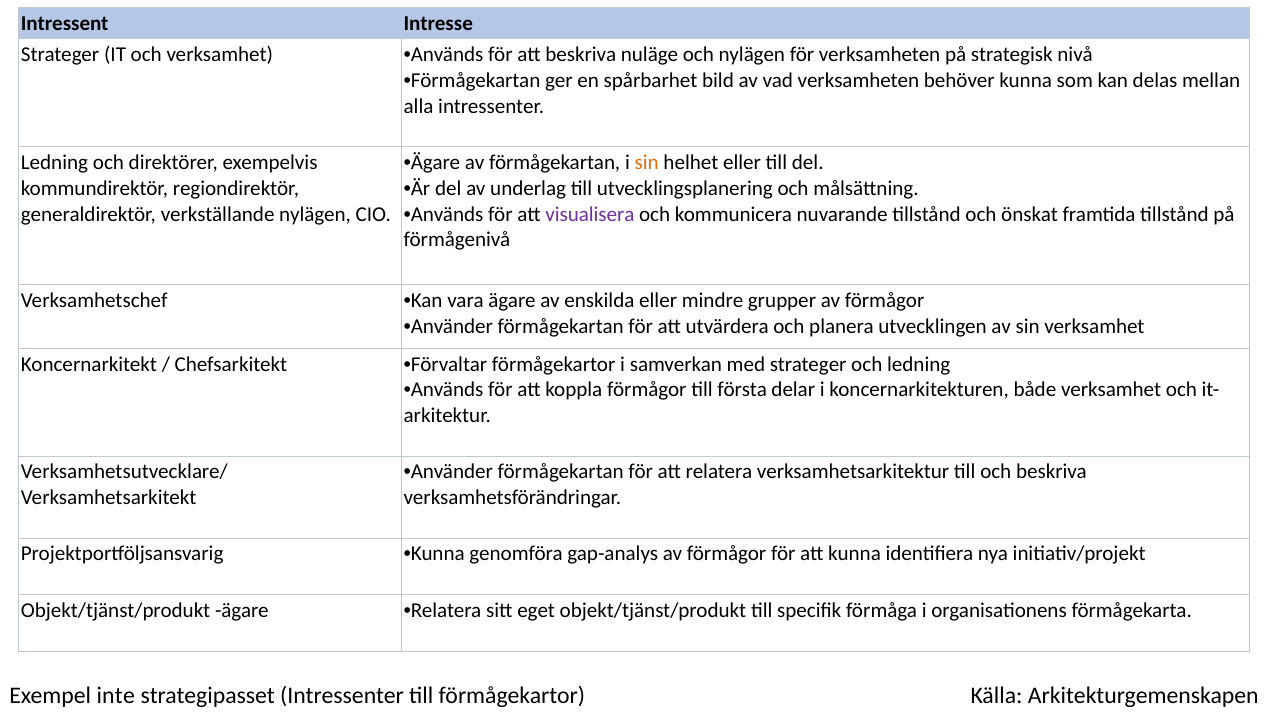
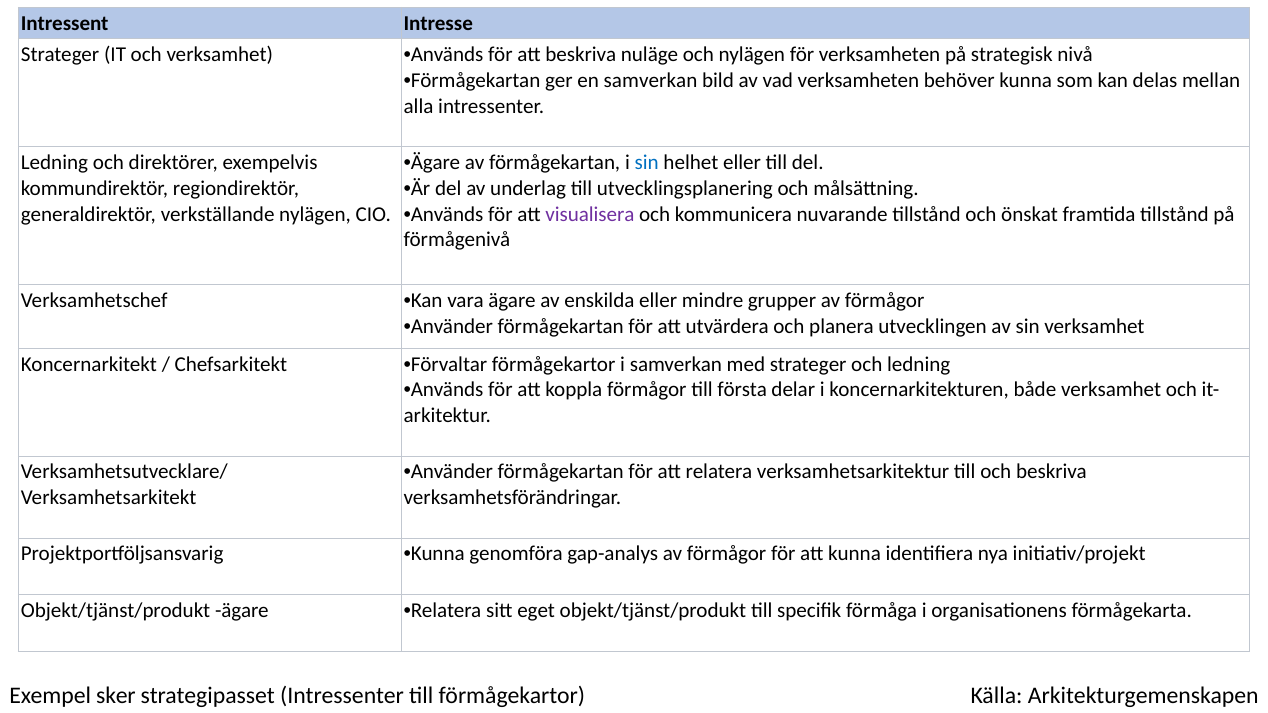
en spårbarhet: spårbarhet -> samverkan
sin at (647, 163) colour: orange -> blue
inte: inte -> sker
